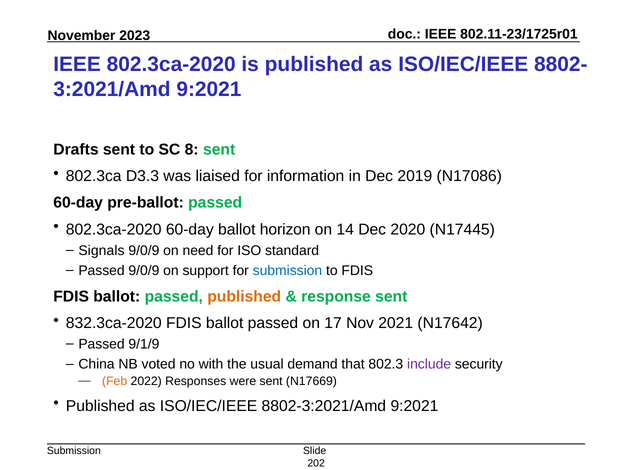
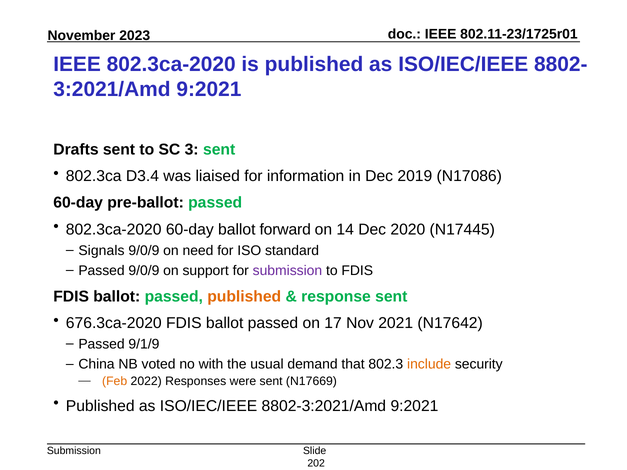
8: 8 -> 3
D3.3: D3.3 -> D3.4
horizon: horizon -> forward
submission at (287, 271) colour: blue -> purple
832.3ca-2020: 832.3ca-2020 -> 676.3ca-2020
include colour: purple -> orange
